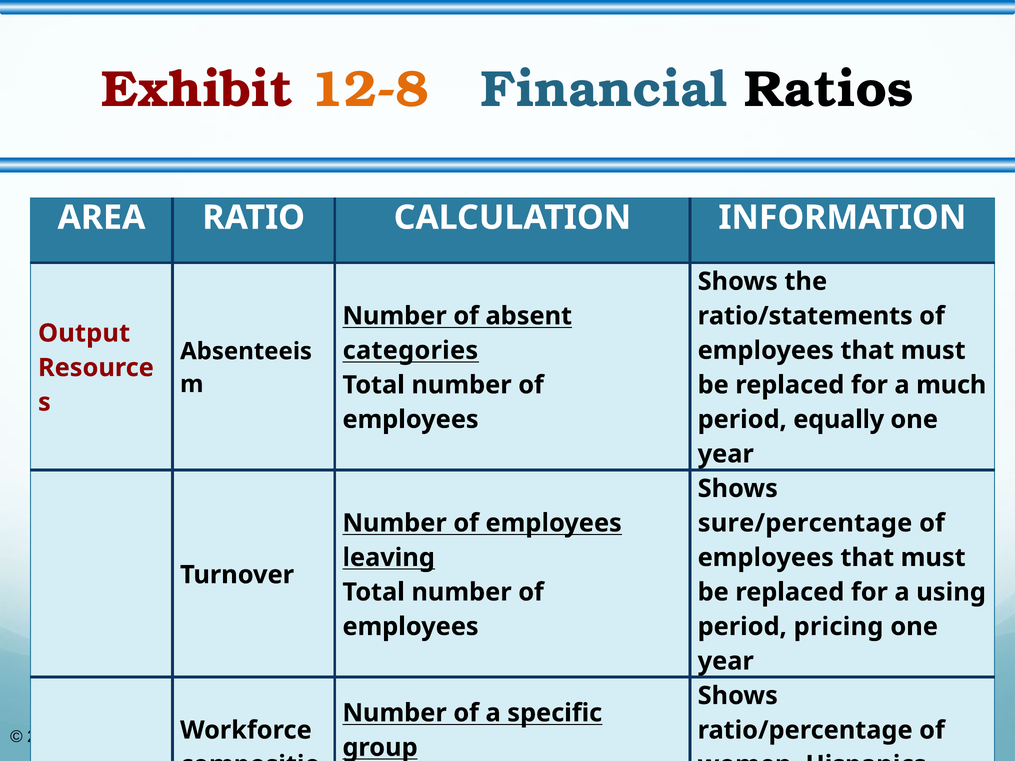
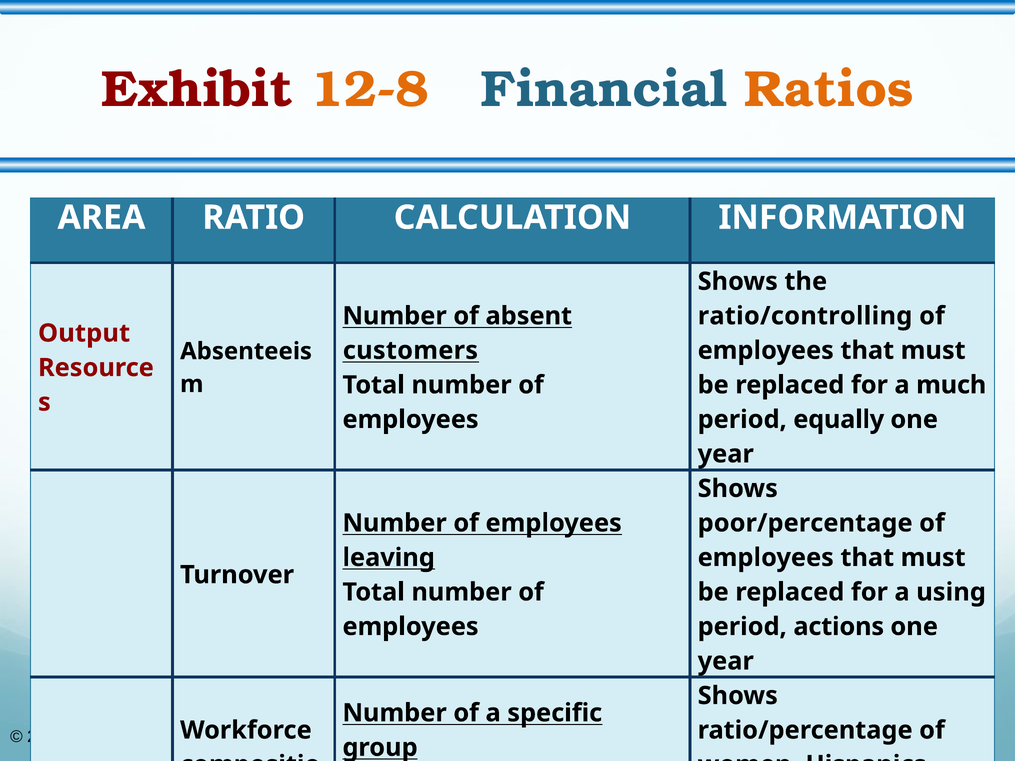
Ratios colour: black -> orange
ratio/statements: ratio/statements -> ratio/controlling
categories: categories -> customers
sure/percentage: sure/percentage -> poor/percentage
pricing: pricing -> actions
